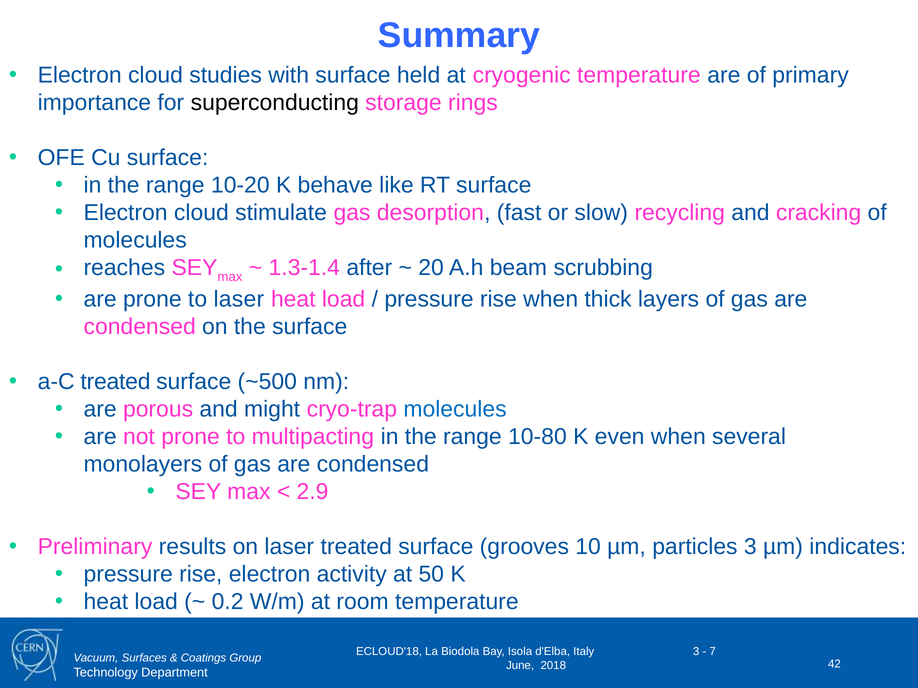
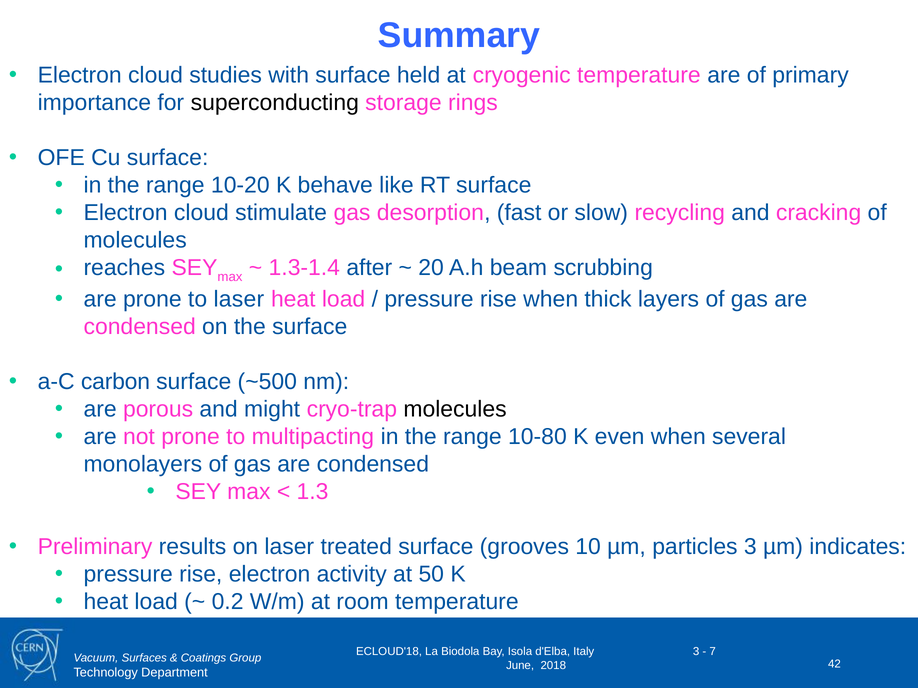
a-C treated: treated -> carbon
molecules at (455, 410) colour: blue -> black
2.9: 2.9 -> 1.3
